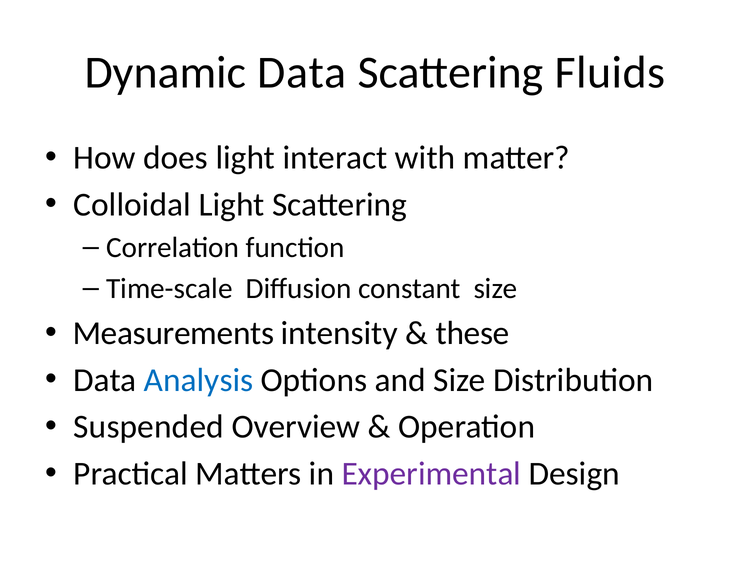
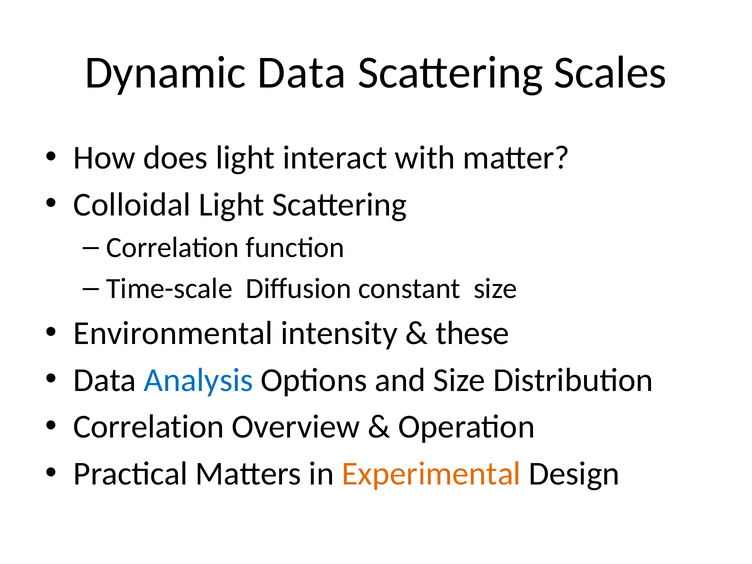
Fluids: Fluids -> Scales
Measurements: Measurements -> Environmental
Suspended at (149, 427): Suspended -> Correlation
Experimental colour: purple -> orange
